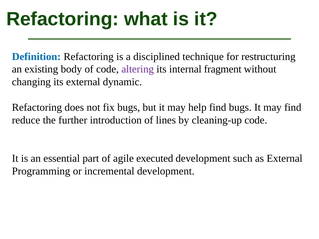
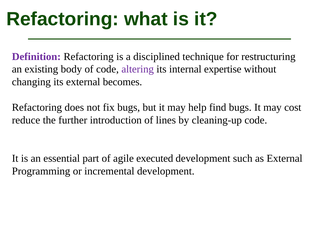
Definition colour: blue -> purple
fragment: fragment -> expertise
dynamic: dynamic -> becomes
may find: find -> cost
